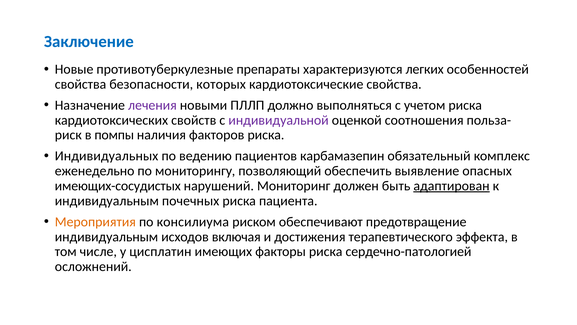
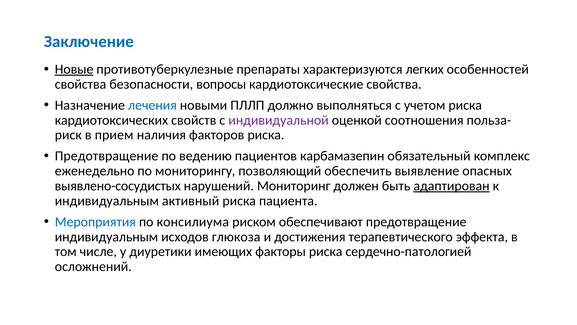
Новые underline: none -> present
которых: которых -> вопросы
лечения colour: purple -> blue
помпы: помпы -> прием
Индивидуальных at (107, 156): Индивидуальных -> Предотвращение
имеющих-сосудистых: имеющих-сосудистых -> выявлено-сосудистых
почечных: почечных -> активный
Мероприятия colour: orange -> blue
включая: включая -> глюкоза
цисплатин: цисплатин -> диуретики
